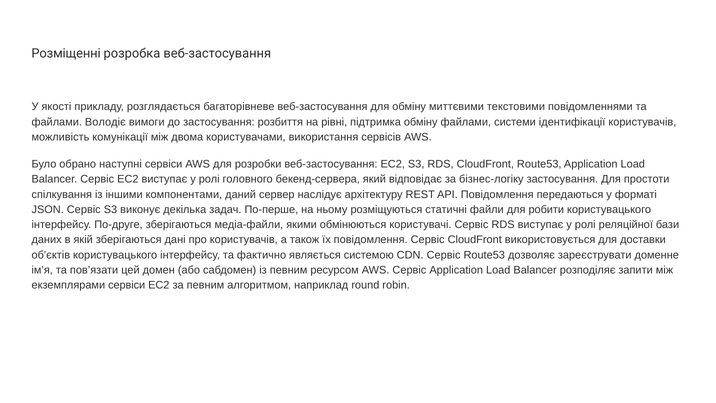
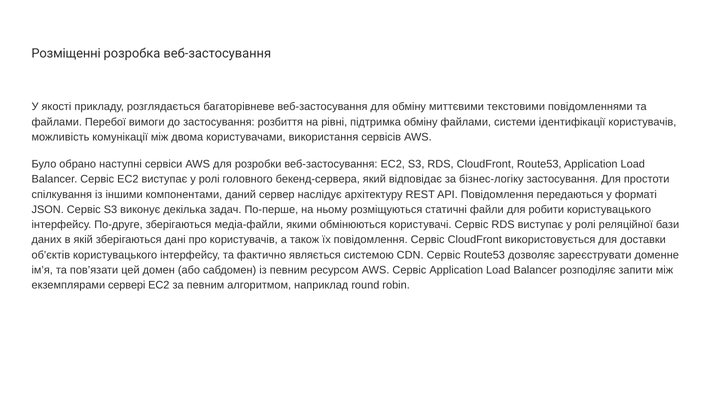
Володіє: Володіє -> Перебої
екземплярами сервіси: сервіси -> сервері
